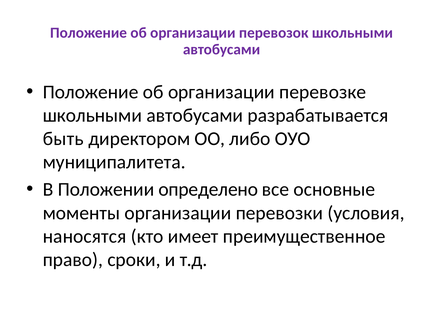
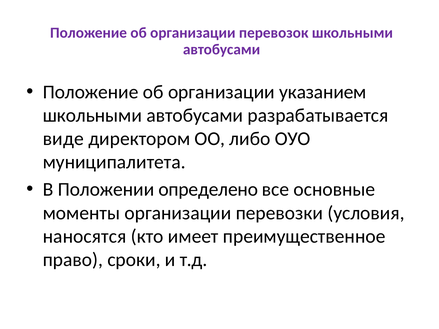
перевозке: перевозке -> указанием
быть: быть -> виде
